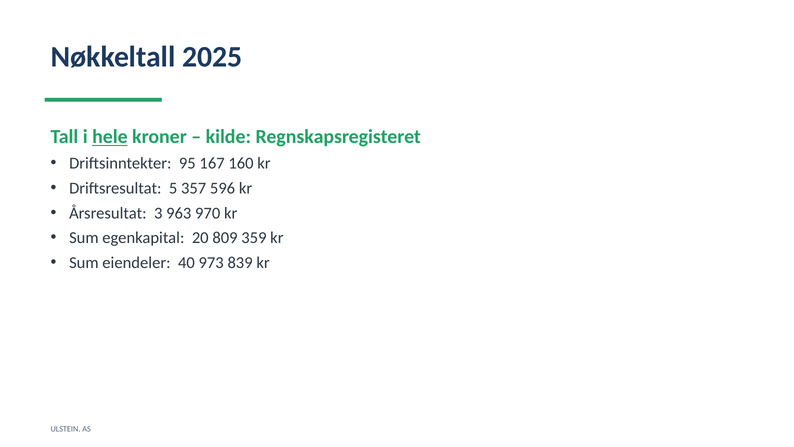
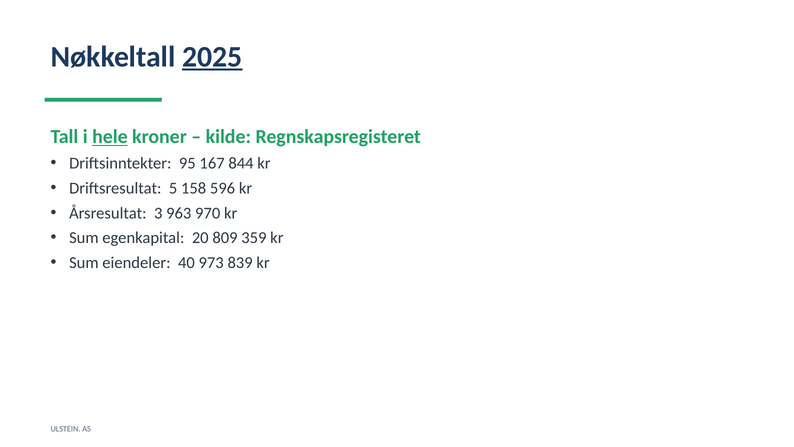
2025 underline: none -> present
160: 160 -> 844
357: 357 -> 158
